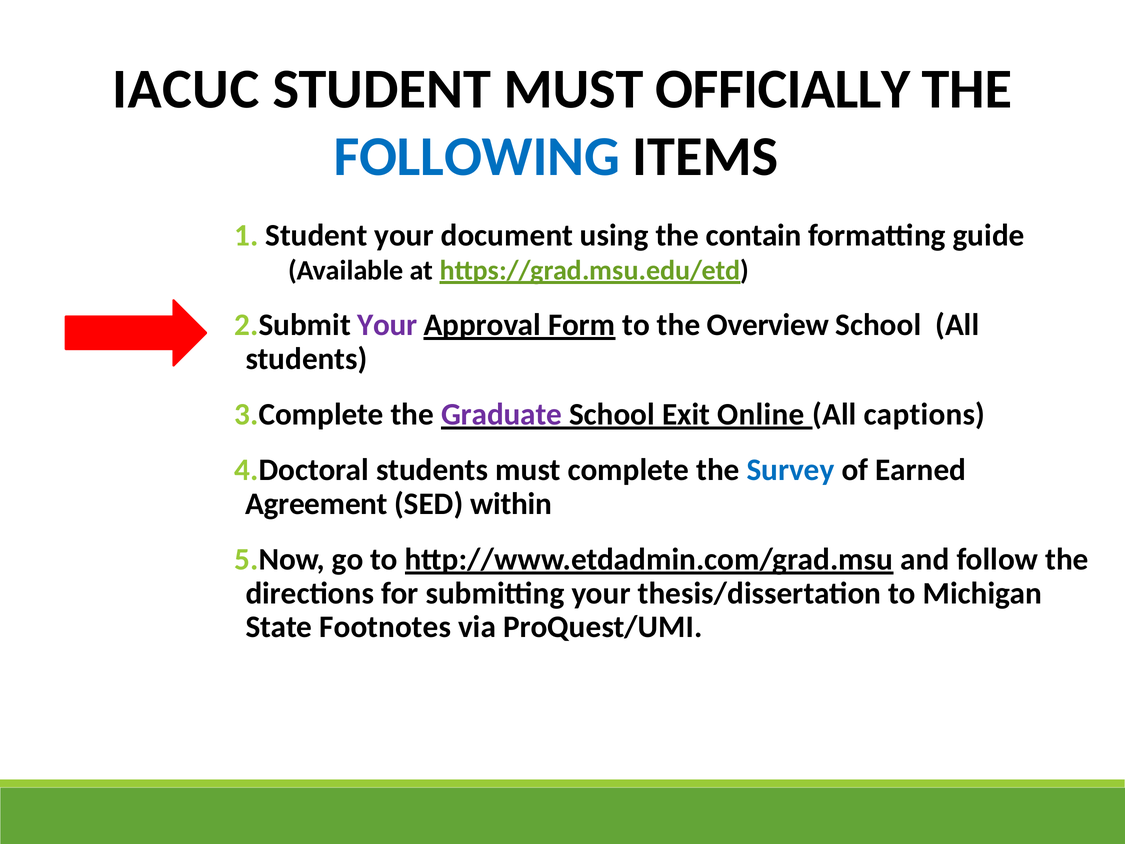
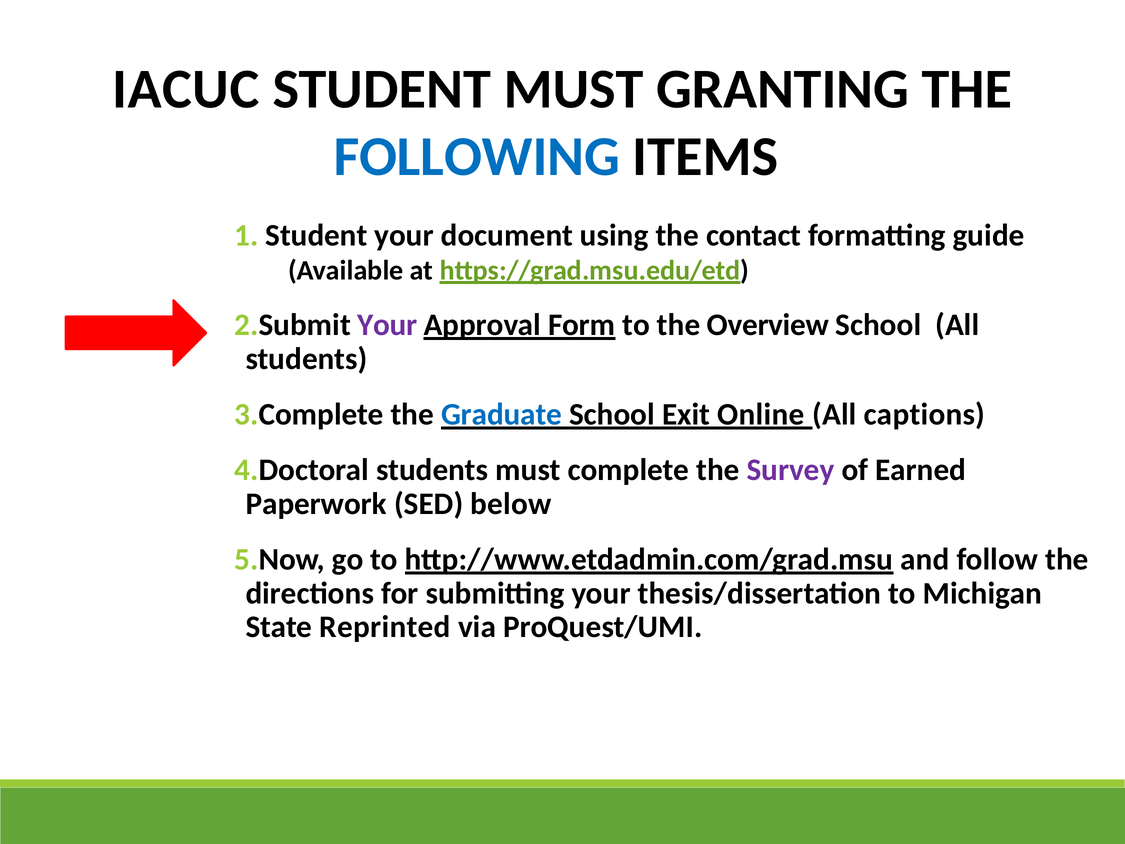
OFFICIALLY: OFFICIALLY -> GRANTING
contain: contain -> contact
Graduate colour: purple -> blue
Survey colour: blue -> purple
Agreement: Agreement -> Paperwork
within: within -> below
Footnotes: Footnotes -> Reprinted
